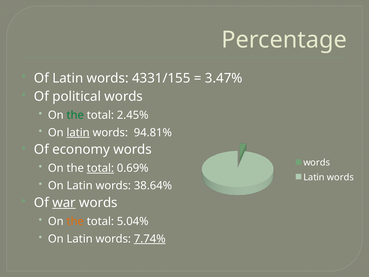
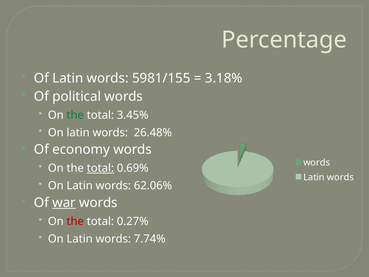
4331/155: 4331/155 -> 5981/155
3.47%: 3.47% -> 3.18%
2.45%: 2.45% -> 3.45%
latin at (78, 132) underline: present -> none
94.81%: 94.81% -> 26.48%
38.64%: 38.64% -> 62.06%
the at (75, 221) colour: orange -> red
5.04%: 5.04% -> 0.27%
7.74% underline: present -> none
